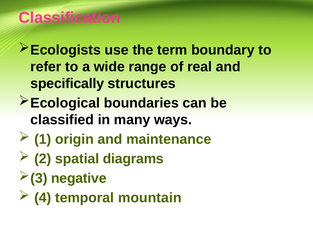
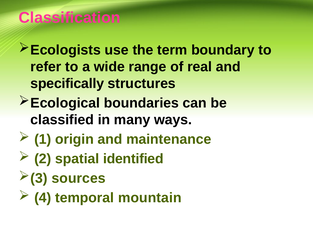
diagrams: diagrams -> identified
negative: negative -> sources
